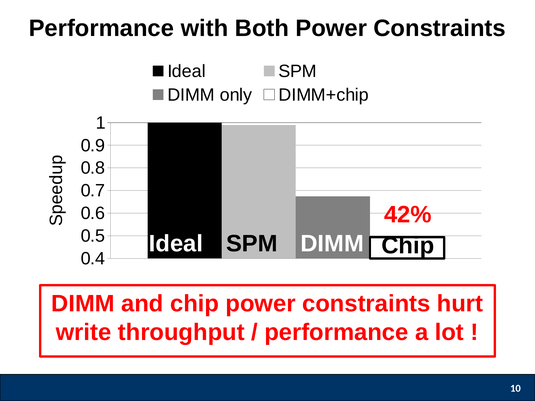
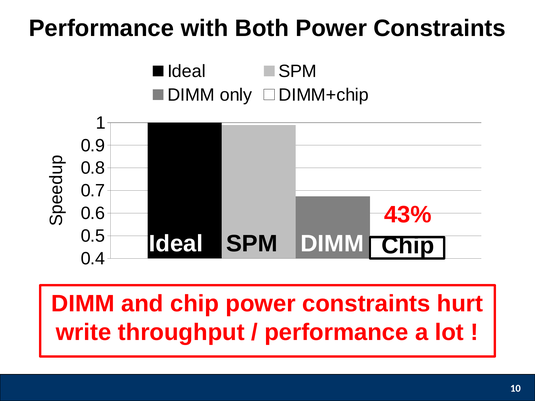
42%: 42% -> 43%
